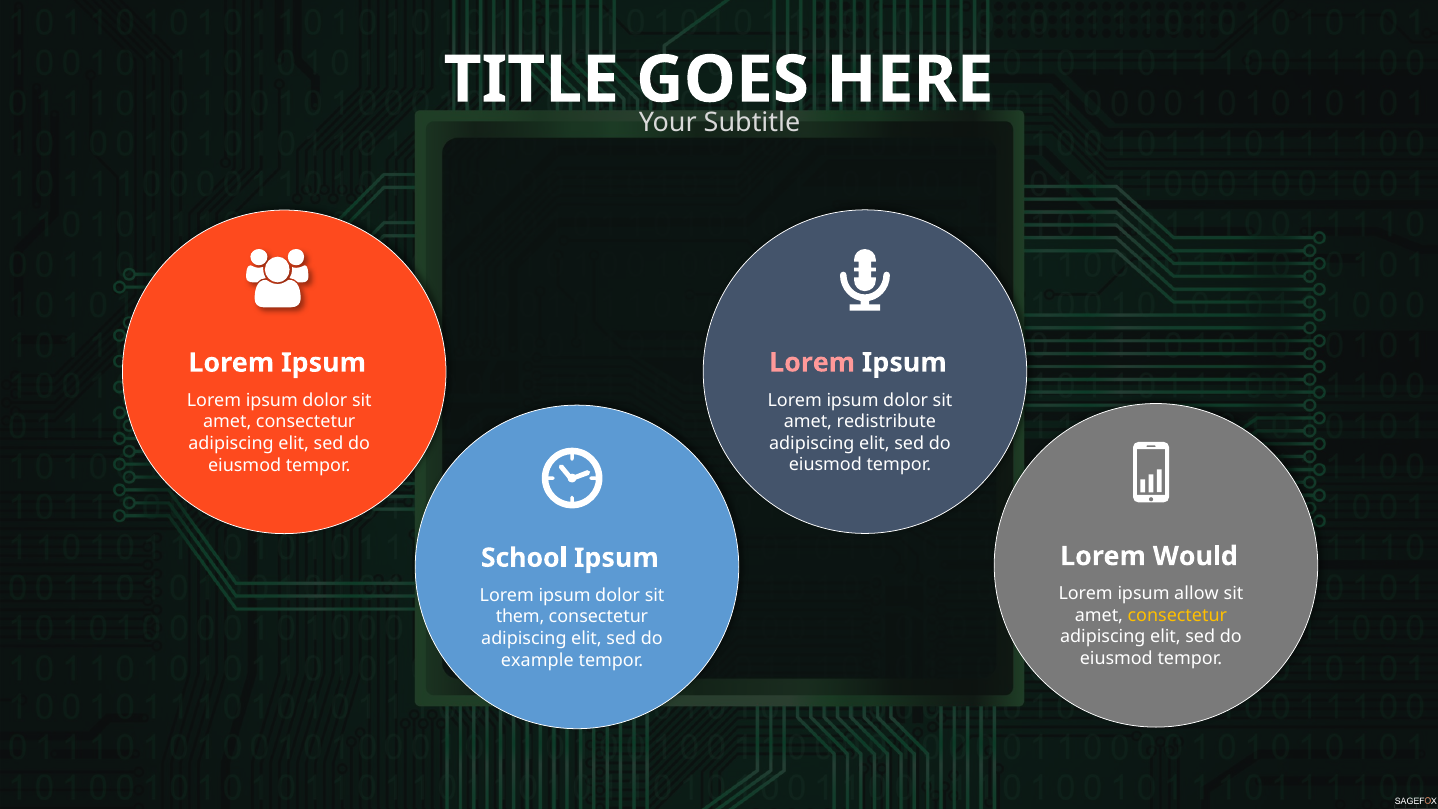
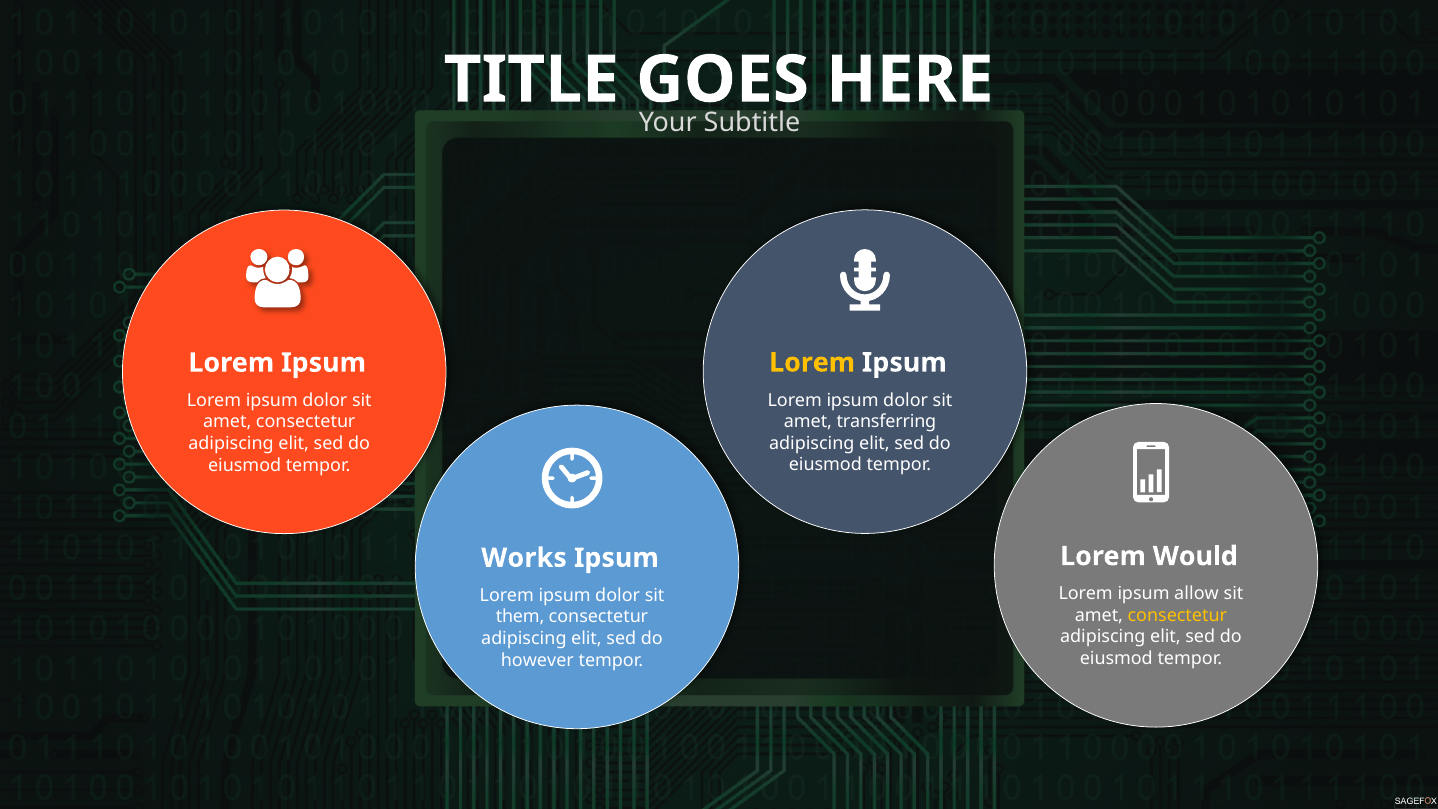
Lorem at (812, 363) colour: pink -> yellow
redistribute: redistribute -> transferring
School: School -> Works
example: example -> however
